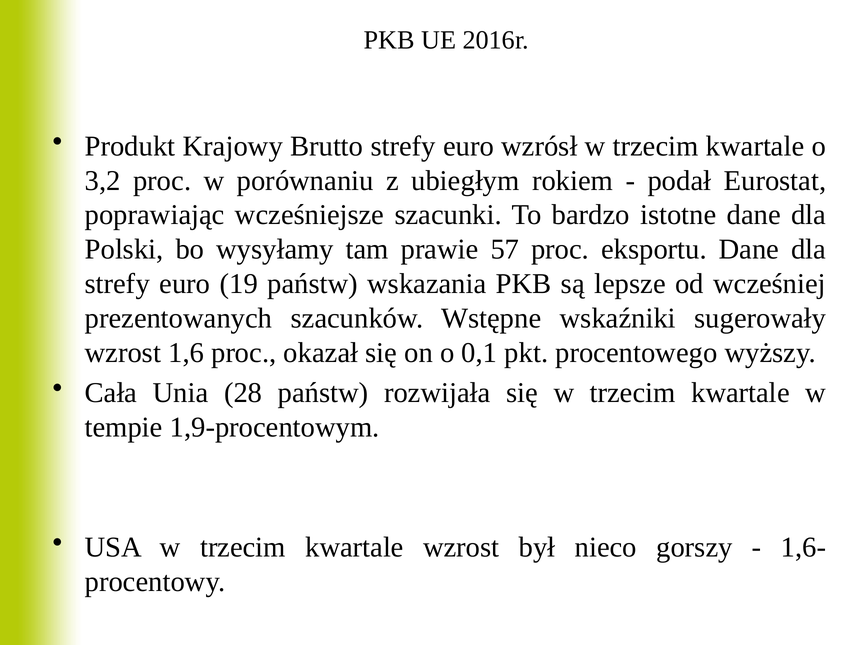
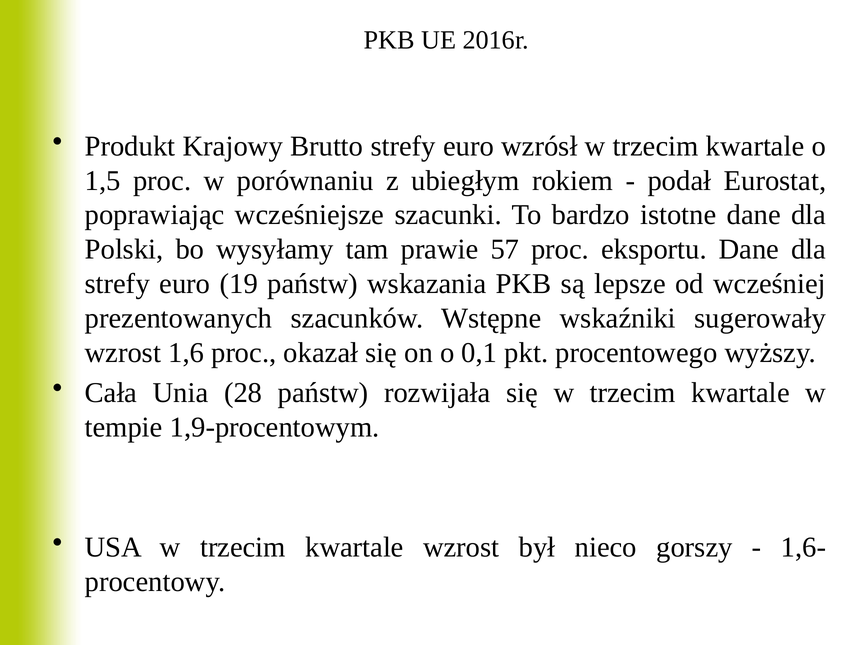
3,2: 3,2 -> 1,5
